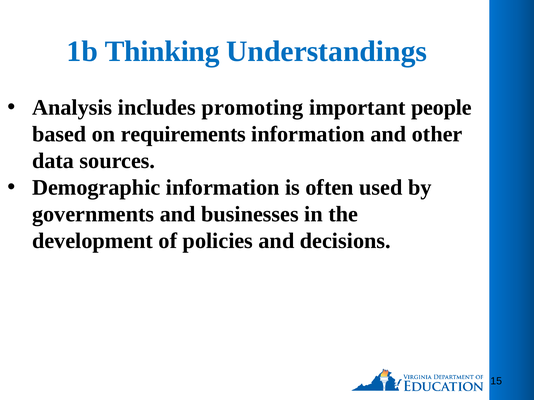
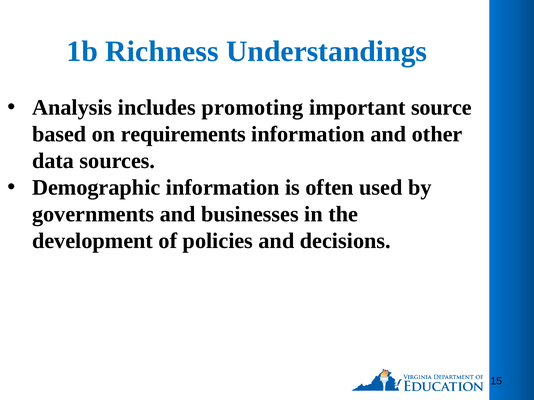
Thinking: Thinking -> Richness
people: people -> source
